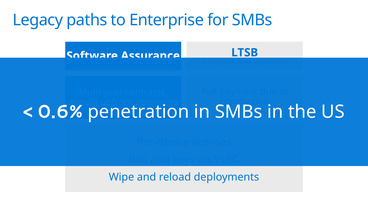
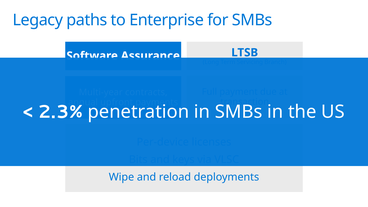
0.6%: 0.6% -> 2.3%
